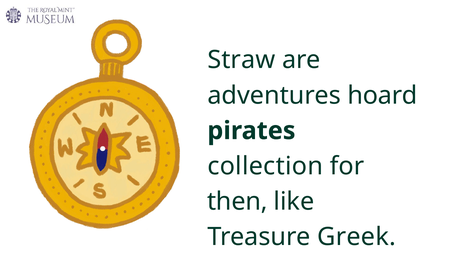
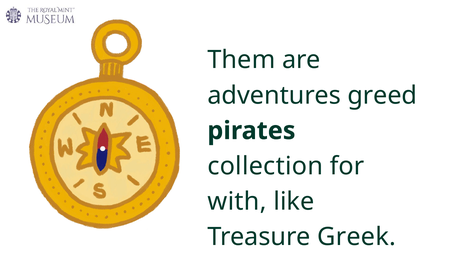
Straw: Straw -> Them
hoard: hoard -> greed
then: then -> with
